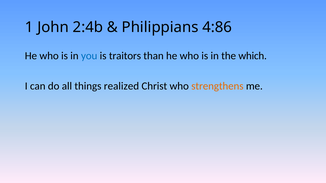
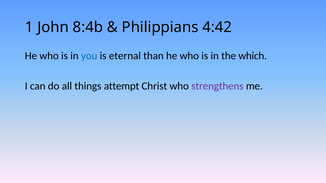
2:4b: 2:4b -> 8:4b
4:86: 4:86 -> 4:42
traitors: traitors -> eternal
realized: realized -> attempt
strengthens colour: orange -> purple
